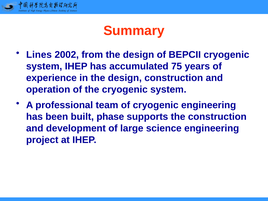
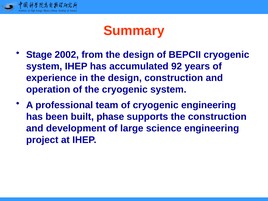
Lines: Lines -> Stage
75: 75 -> 92
